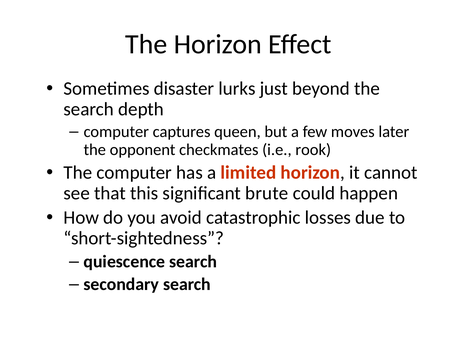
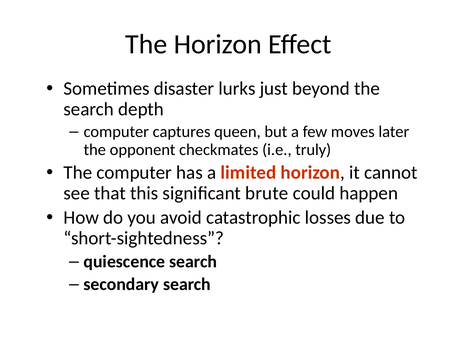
rook: rook -> truly
